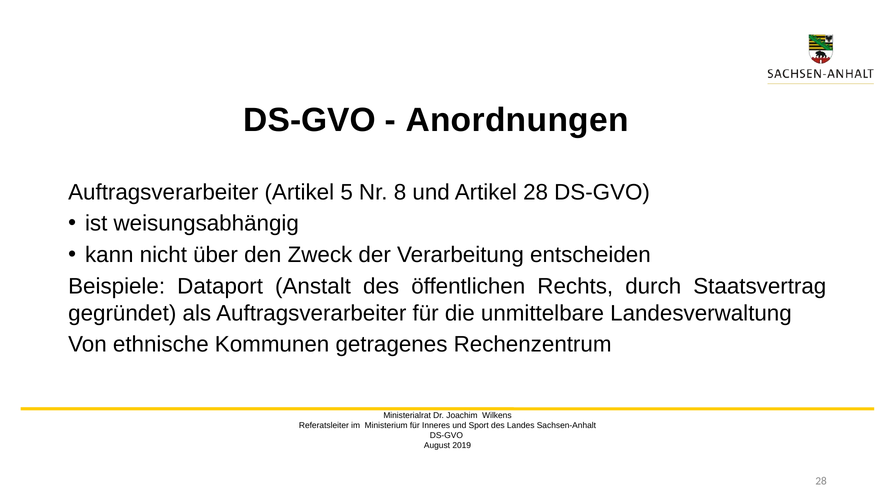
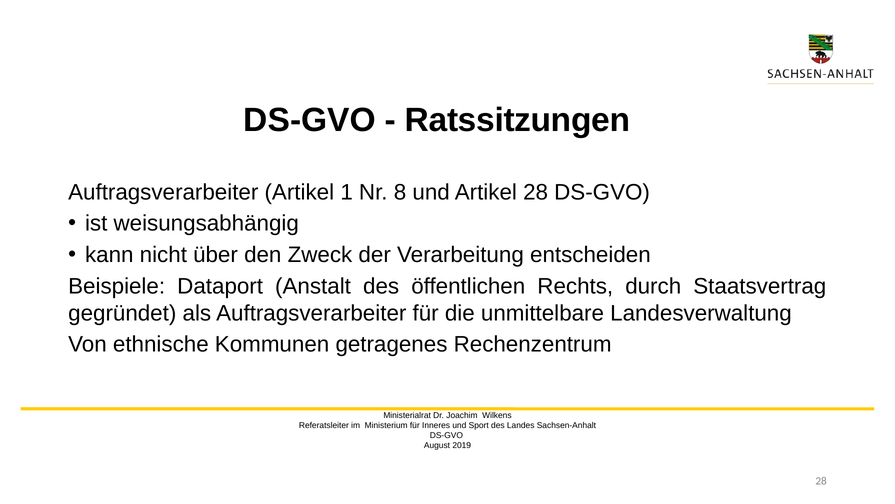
Anordnungen: Anordnungen -> Ratssitzungen
5: 5 -> 1
